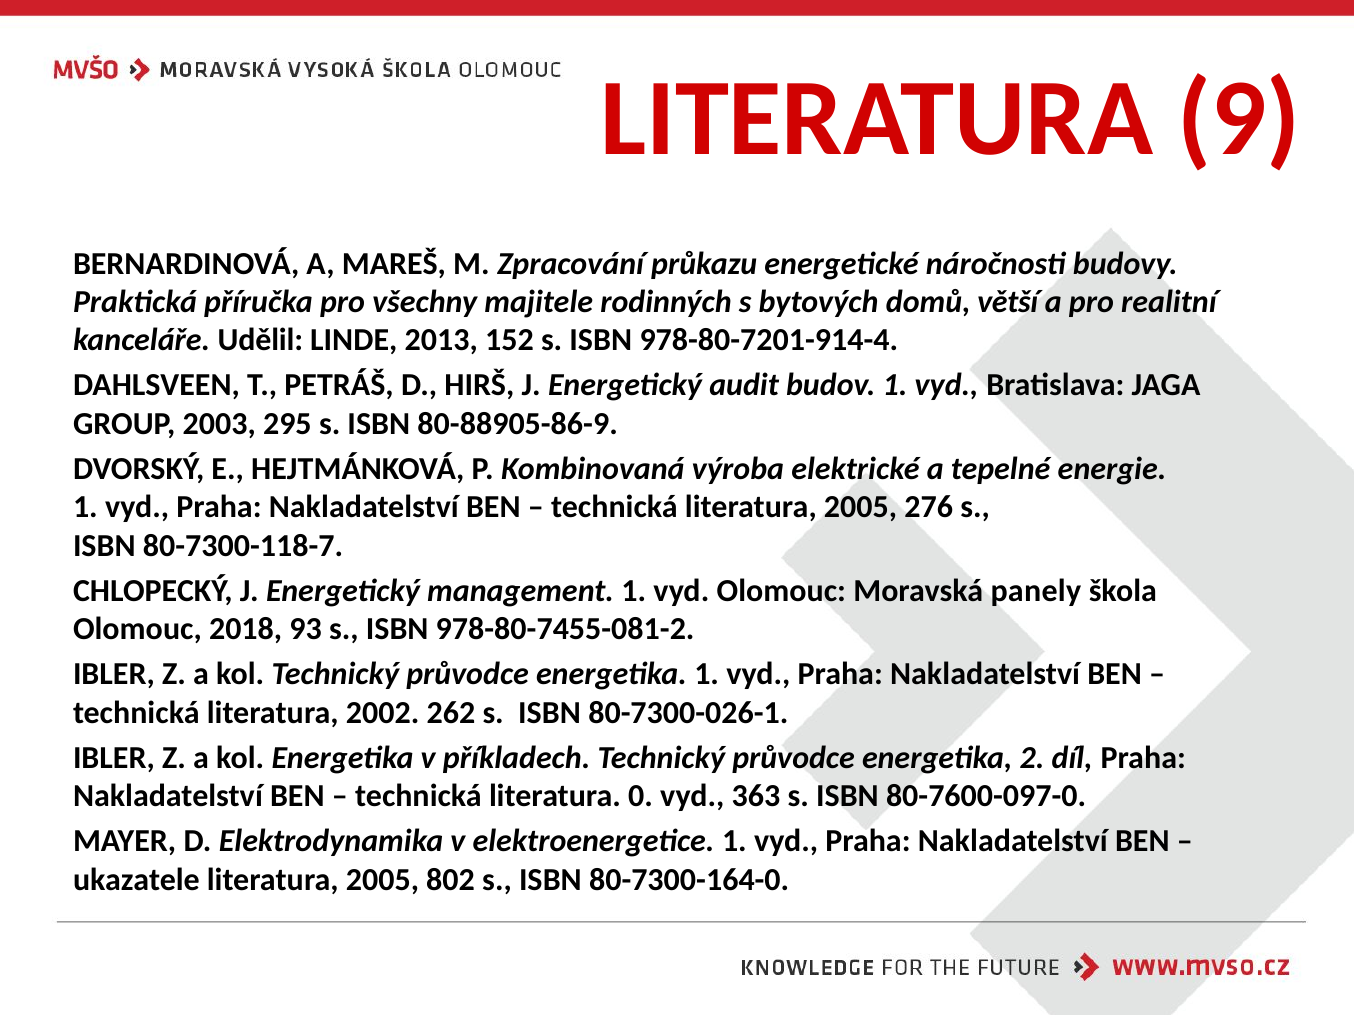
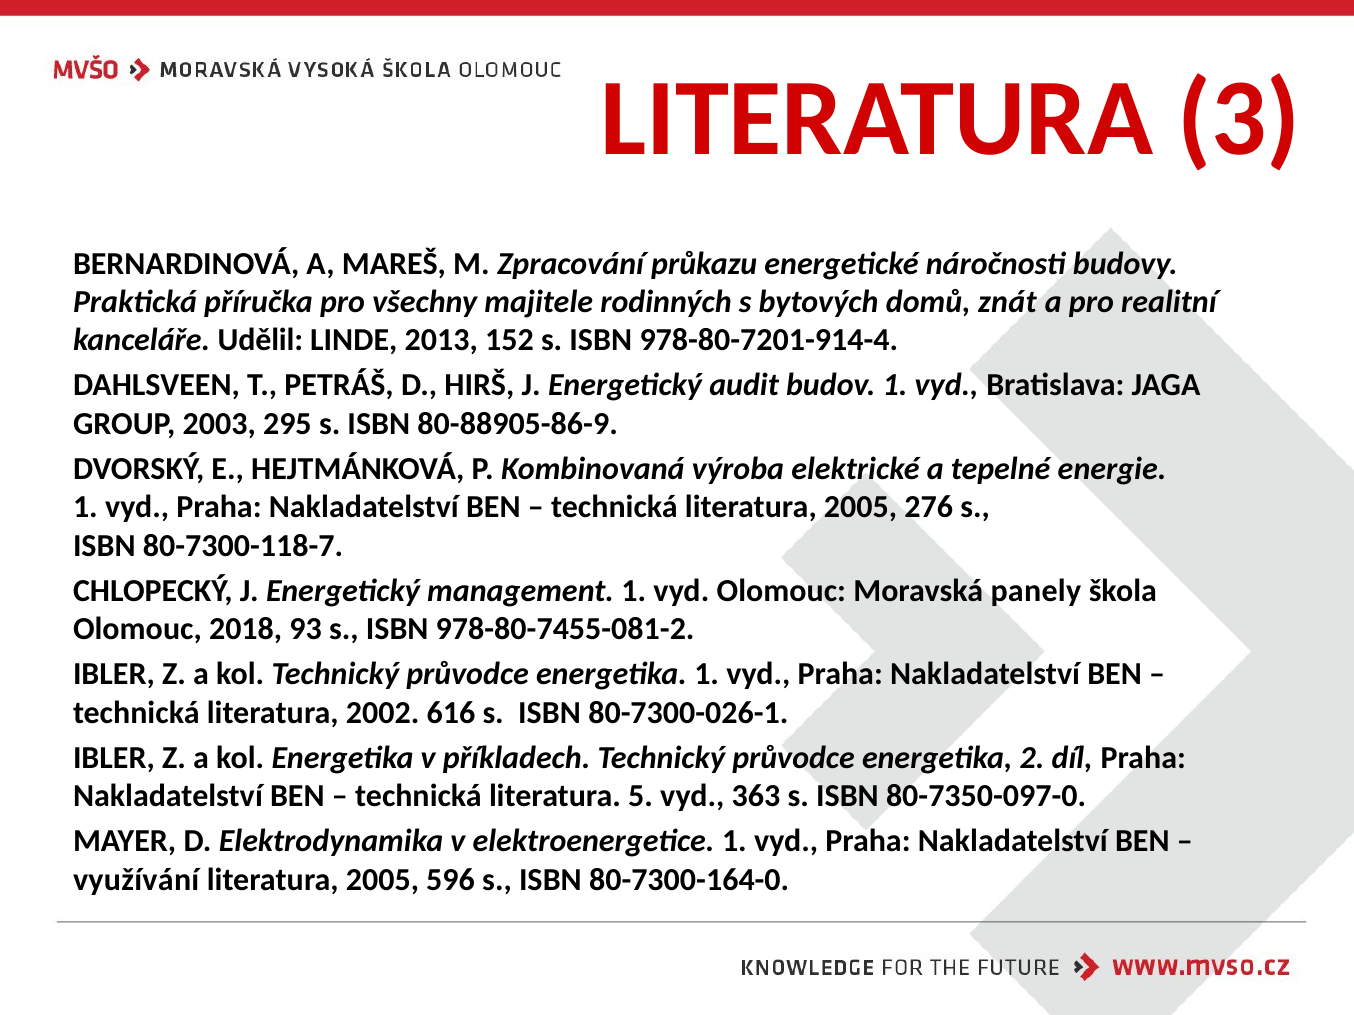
9: 9 -> 3
větší: větší -> znát
262: 262 -> 616
0: 0 -> 5
80-7600-097-0: 80-7600-097-0 -> 80-7350-097-0
ukazatele: ukazatele -> využívání
802: 802 -> 596
